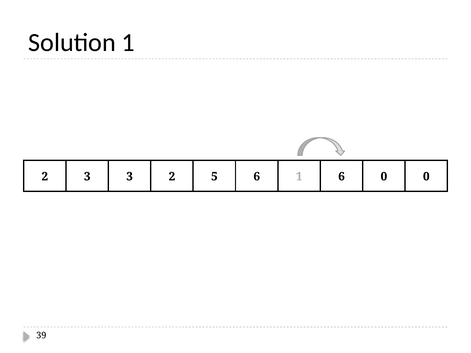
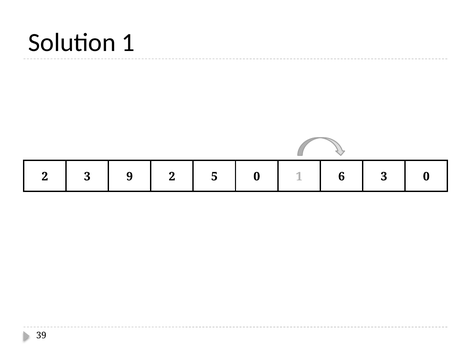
3 3: 3 -> 9
5 6: 6 -> 0
6 0: 0 -> 3
